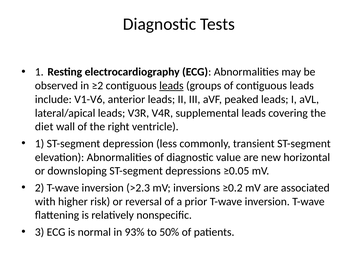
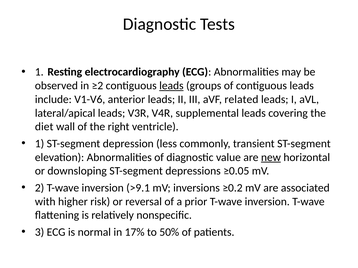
peaked: peaked -> related
new underline: none -> present
>2.3: >2.3 -> >9.1
93%: 93% -> 17%
